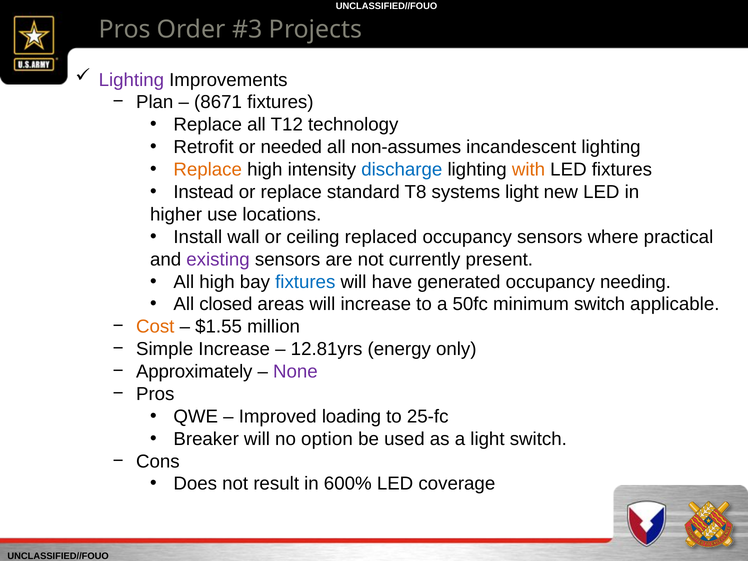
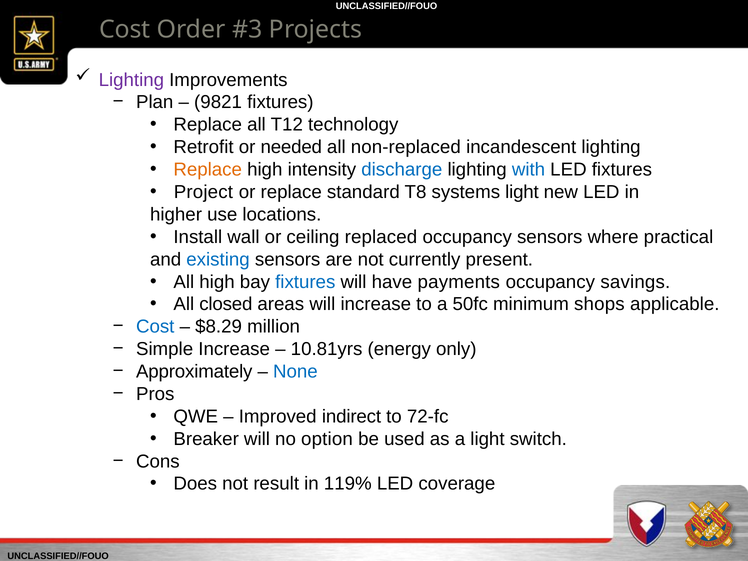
Pros at (125, 30): Pros -> Cost
8671: 8671 -> 9821
non-assumes: non-assumes -> non-replaced
with colour: orange -> blue
Instead: Instead -> Project
existing colour: purple -> blue
generated: generated -> payments
needing: needing -> savings
minimum switch: switch -> shops
Cost at (155, 327) colour: orange -> blue
$1.55: $1.55 -> $8.29
12.81yrs: 12.81yrs -> 10.81yrs
None colour: purple -> blue
loading: loading -> indirect
25-fc: 25-fc -> 72-fc
600%: 600% -> 119%
